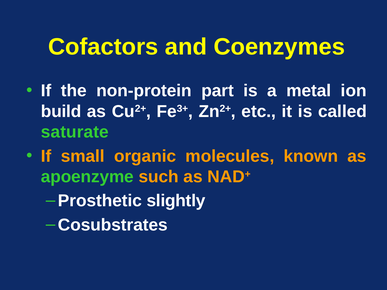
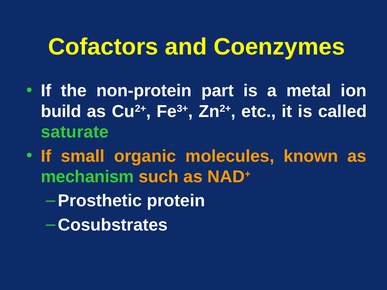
apoenzyme: apoenzyme -> mechanism
slightly: slightly -> protein
